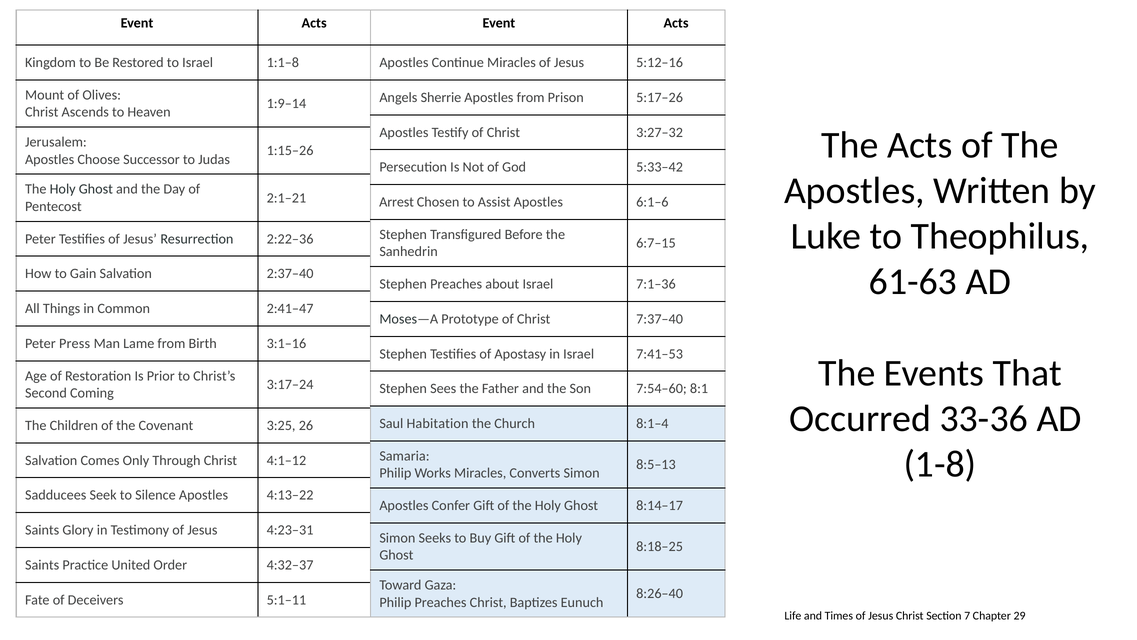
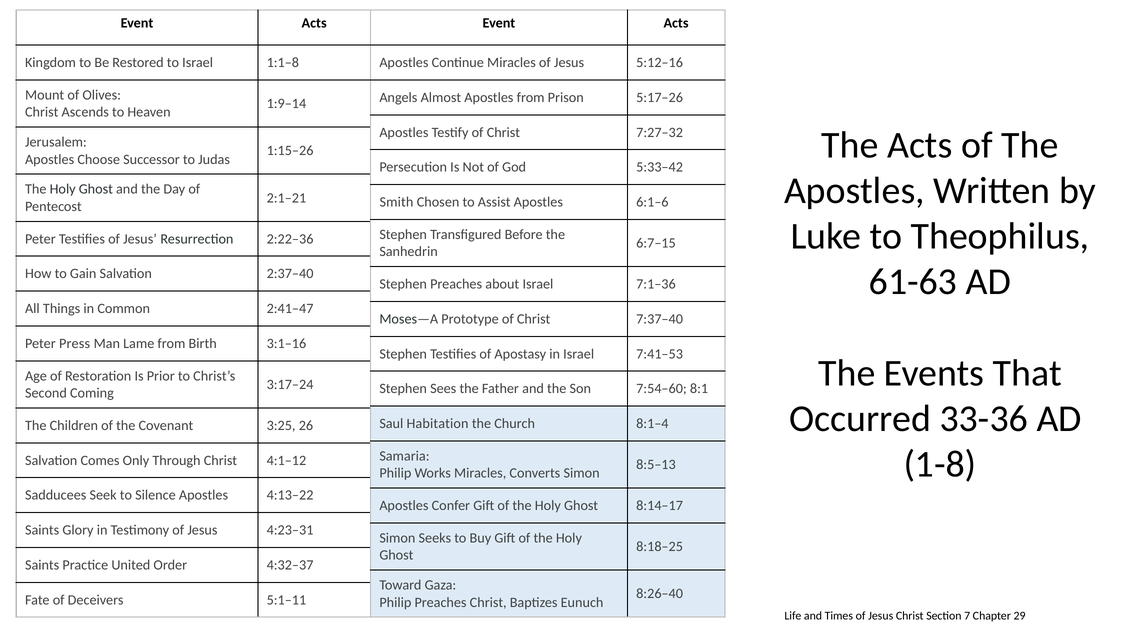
Sherrie: Sherrie -> Almost
3:27–32: 3:27–32 -> 7:27–32
Arrest: Arrest -> Smith
